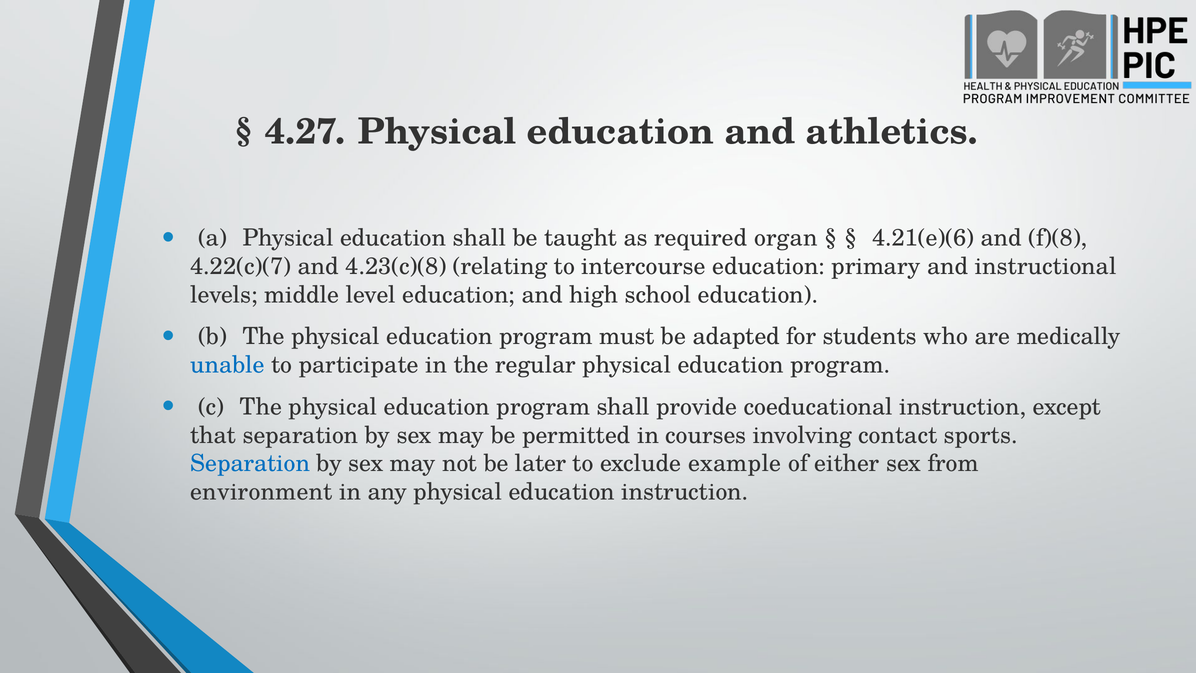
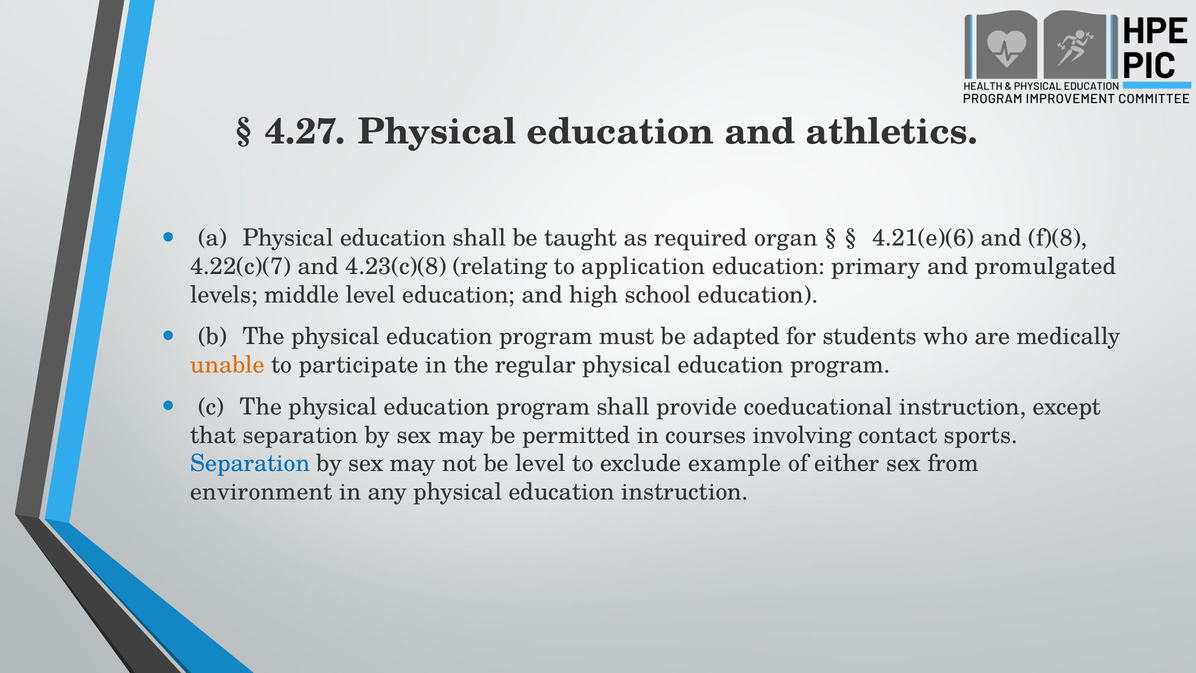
intercourse: intercourse -> application
instructional: instructional -> promulgated
unable colour: blue -> orange
be later: later -> level
